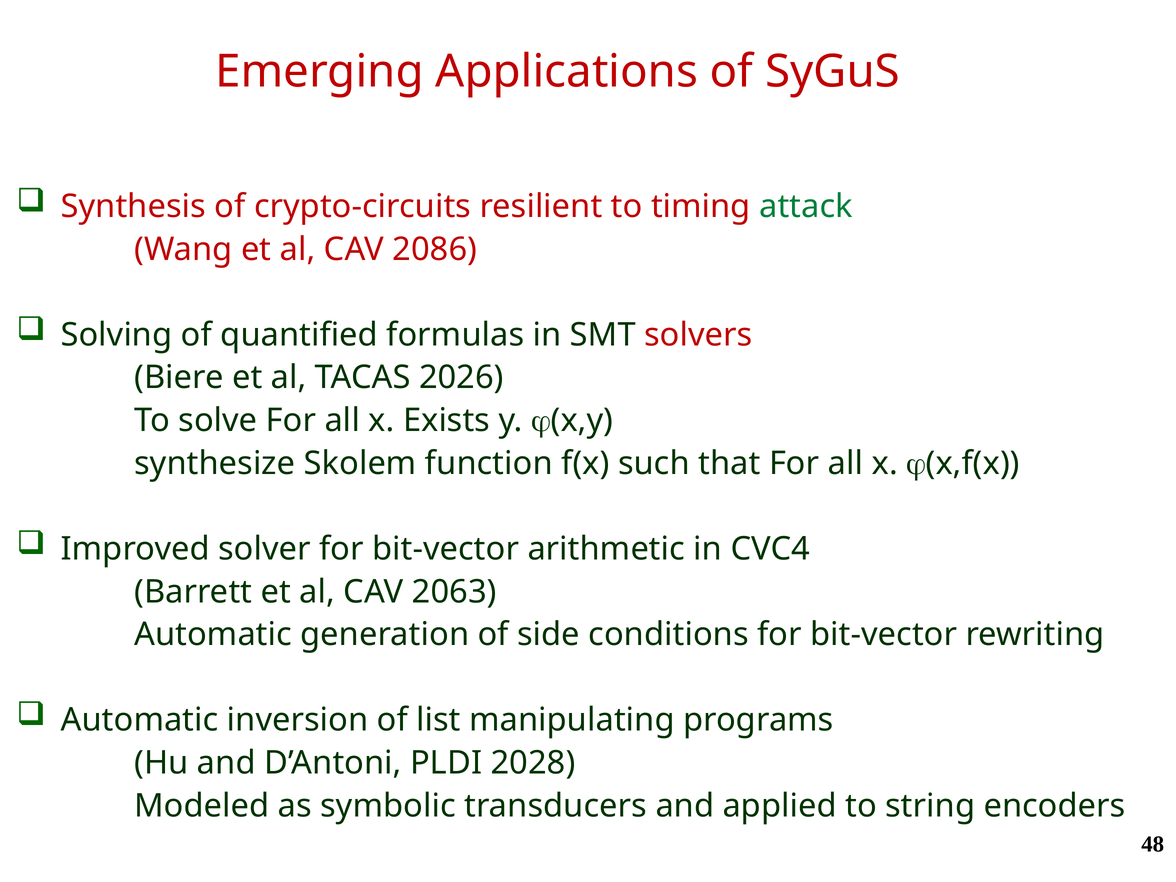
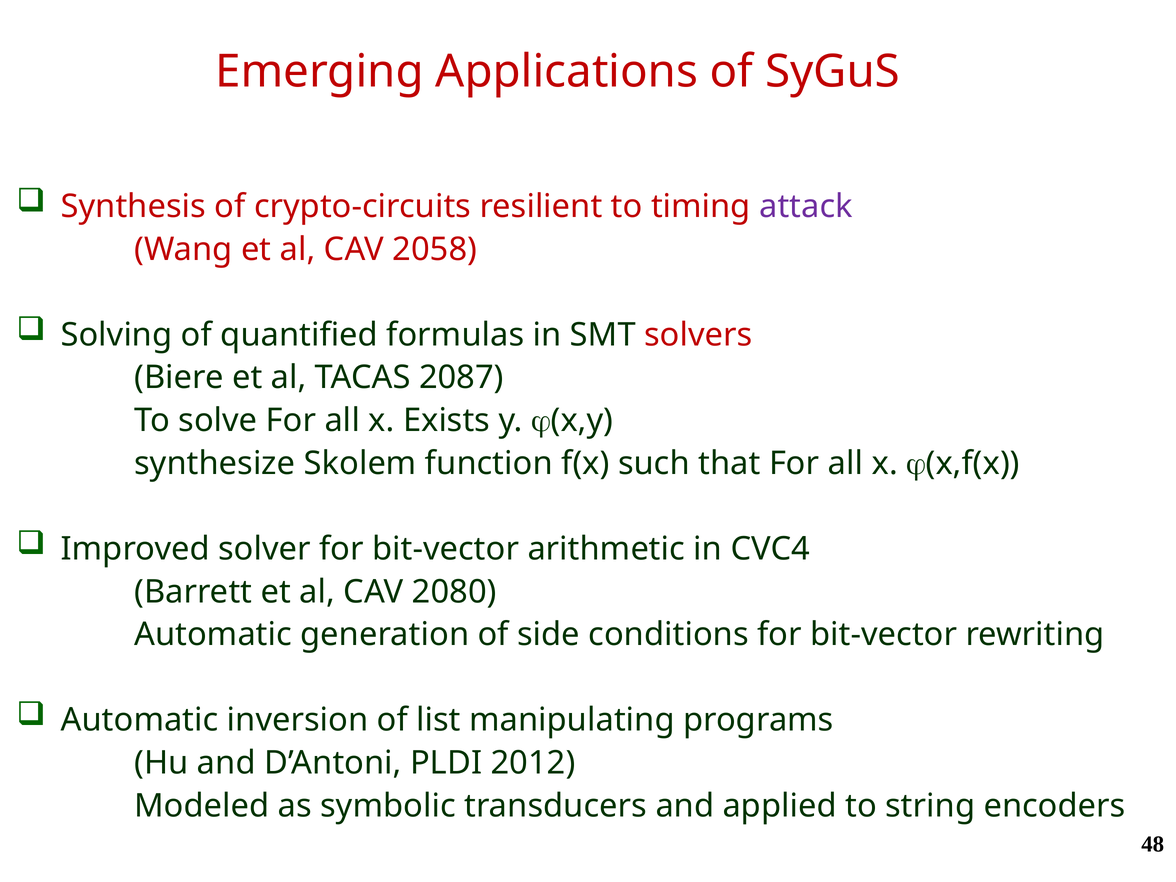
attack colour: green -> purple
2086: 2086 -> 2058
2026: 2026 -> 2087
2063: 2063 -> 2080
2028: 2028 -> 2012
